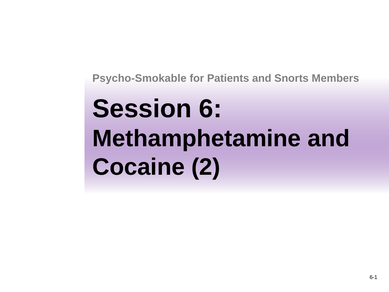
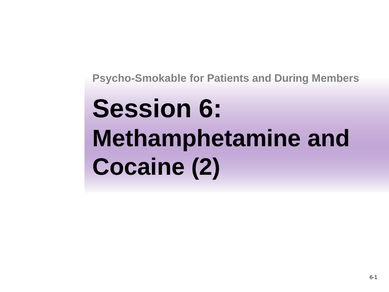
Snorts: Snorts -> During
